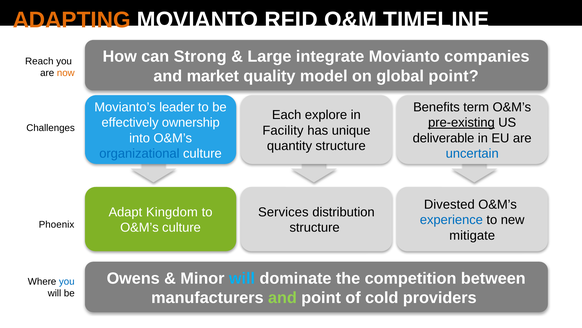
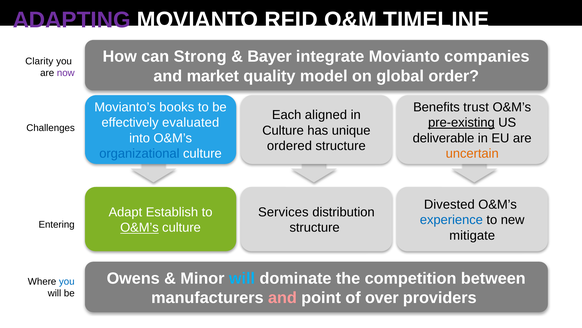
ADAPTING colour: orange -> purple
Large: Large -> Bayer
Reach: Reach -> Clarity
now colour: orange -> purple
global point: point -> order
leader: leader -> books
term: term -> trust
explore: explore -> aligned
ownership: ownership -> evaluated
Facility at (283, 130): Facility -> Culture
quantity: quantity -> ordered
uncertain colour: blue -> orange
Kingdom: Kingdom -> Establish
Phoenix: Phoenix -> Entering
O&M’s at (139, 227) underline: none -> present
and at (282, 297) colour: light green -> pink
cold: cold -> over
